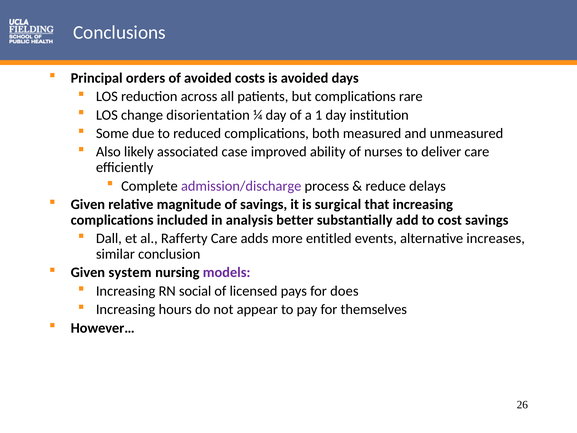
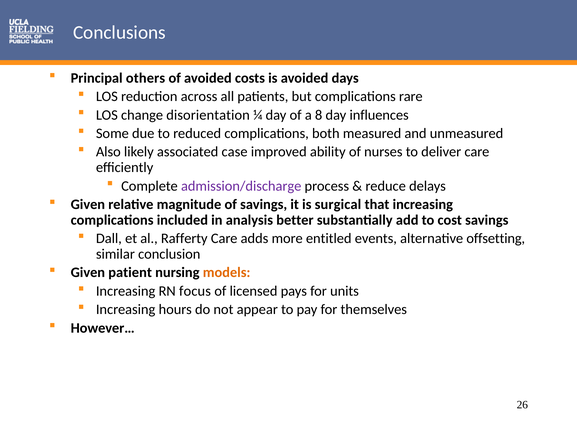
orders: orders -> others
1: 1 -> 8
institution: institution -> influences
increases: increases -> offsetting
system: system -> patient
models colour: purple -> orange
social: social -> focus
does: does -> units
